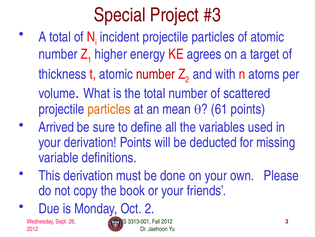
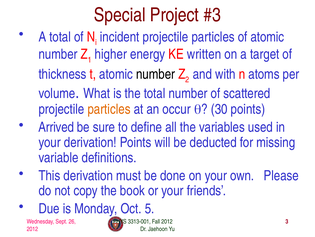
agrees: agrees -> written
number at (156, 74) colour: red -> black
mean: mean -> occur
61: 61 -> 30
Oct 2: 2 -> 5
